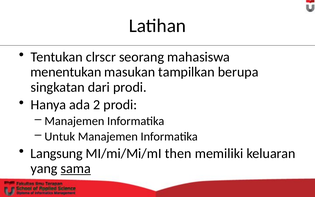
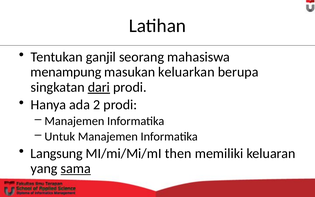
clrscr: clrscr -> ganjil
menentukan: menentukan -> menampung
tampilkan: tampilkan -> keluarkan
dari underline: none -> present
